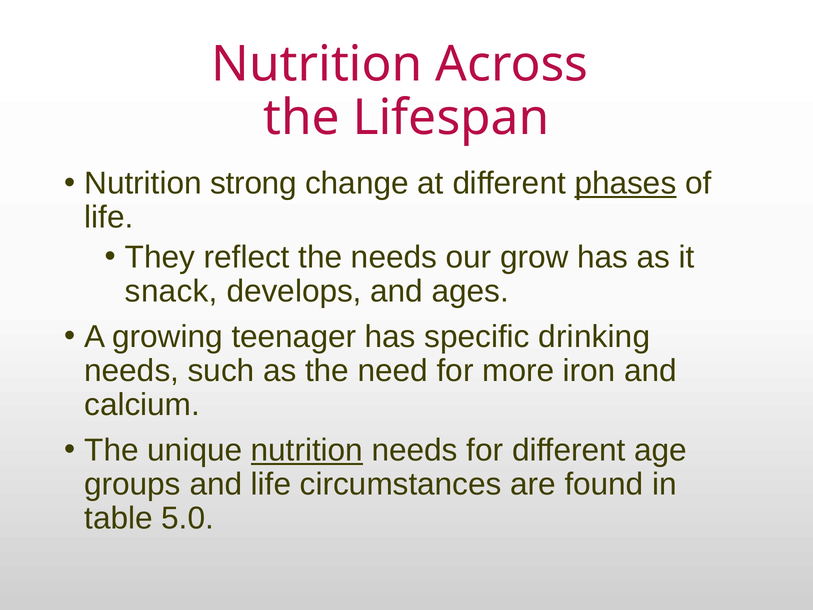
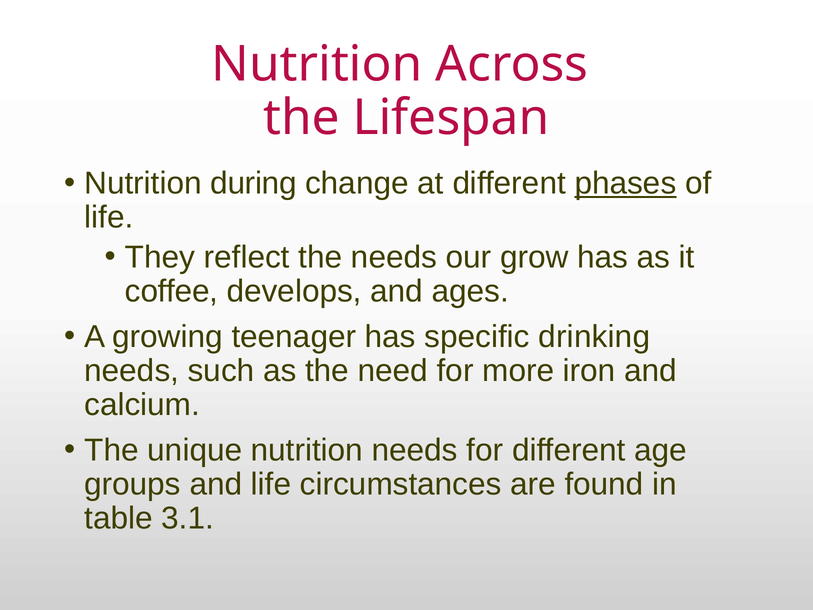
strong: strong -> during
snack: snack -> coffee
nutrition at (307, 450) underline: present -> none
5.0: 5.0 -> 3.1
